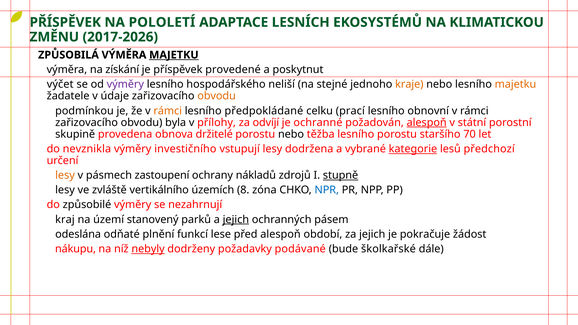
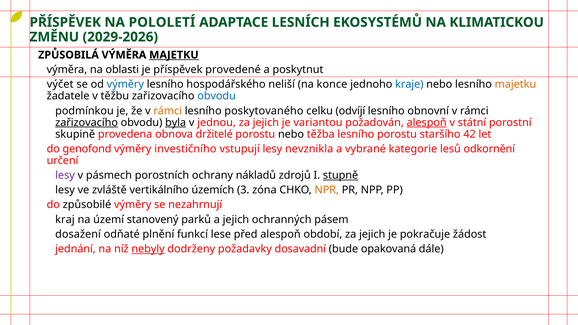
2017-2026: 2017-2026 -> 2029-2026
získání: získání -> oblasti
výměry at (125, 84) colour: purple -> blue
stejné: stejné -> konce
kraje colour: orange -> blue
údaje: údaje -> těžbu
obvodu at (217, 96) colour: orange -> blue
předpokládané: předpokládané -> poskytovaného
prací: prací -> odvíjí
zařizovacího at (87, 123) underline: none -> present
byla underline: none -> present
přílohy: přílohy -> jednou
odvíjí at (266, 123): odvíjí -> jejich
ochranné: ochranné -> variantou
70: 70 -> 42
nevznikla: nevznikla -> genofond
dodržena: dodržena -> nevznikla
kategorie underline: present -> none
předchozí: předchozí -> odkornění
lesy at (65, 175) colour: orange -> purple
zastoupení: zastoupení -> porostních
8: 8 -> 3
NPR colour: blue -> orange
jejich at (236, 220) underline: present -> none
odeslána: odeslána -> dosažení
nákupu: nákupu -> jednání
podávané: podávané -> dosavadní
školkařské: školkařské -> opakovaná
